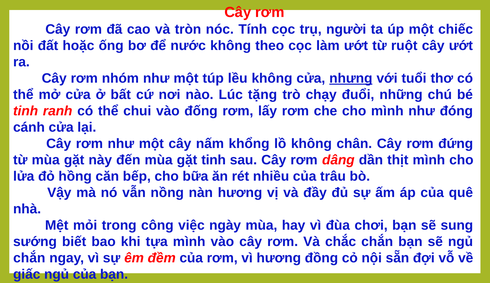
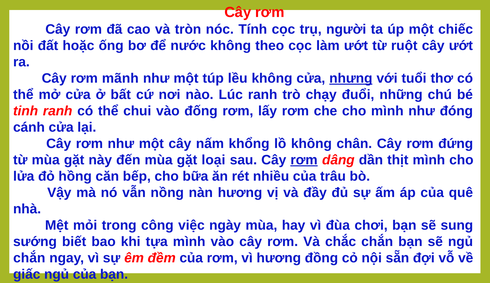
nhóm: nhóm -> mãnh
Lúc tặng: tặng -> ranh
gặt tinh: tinh -> loại
rơm at (304, 160) underline: none -> present
